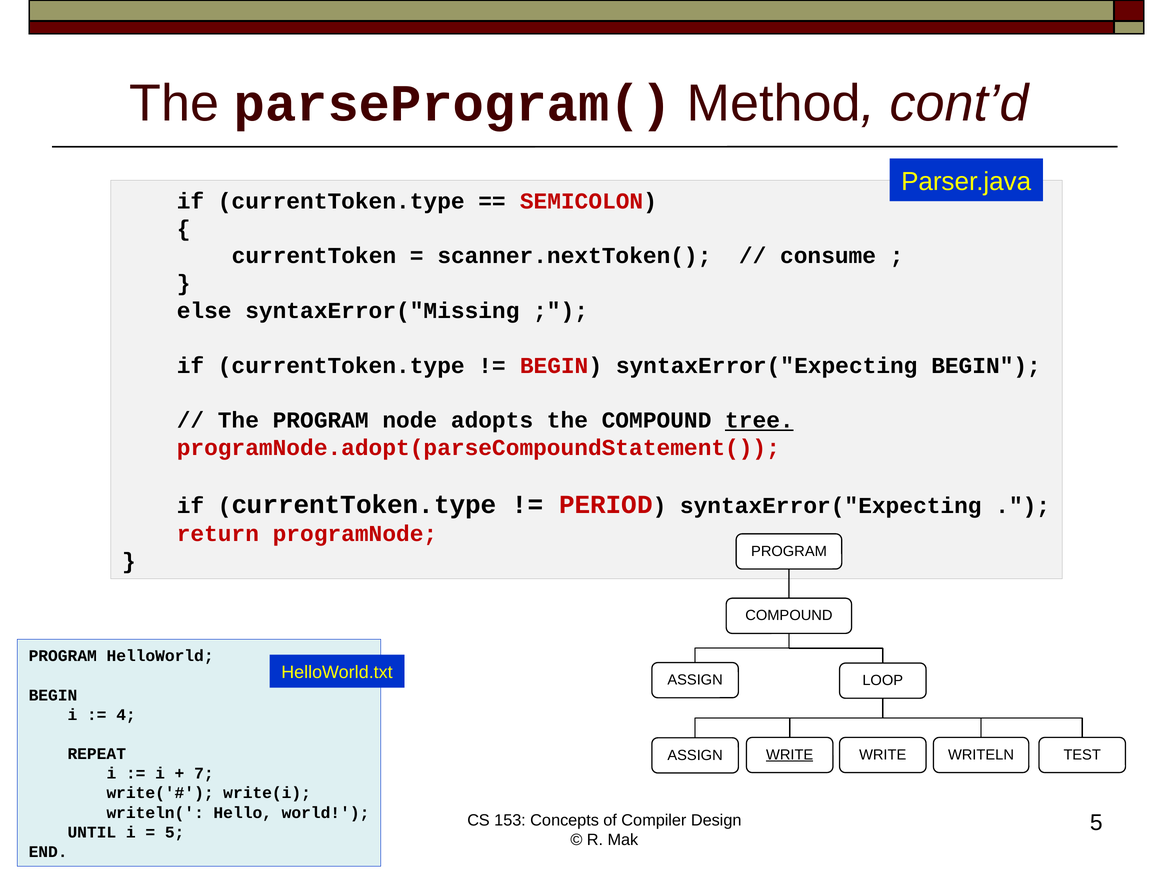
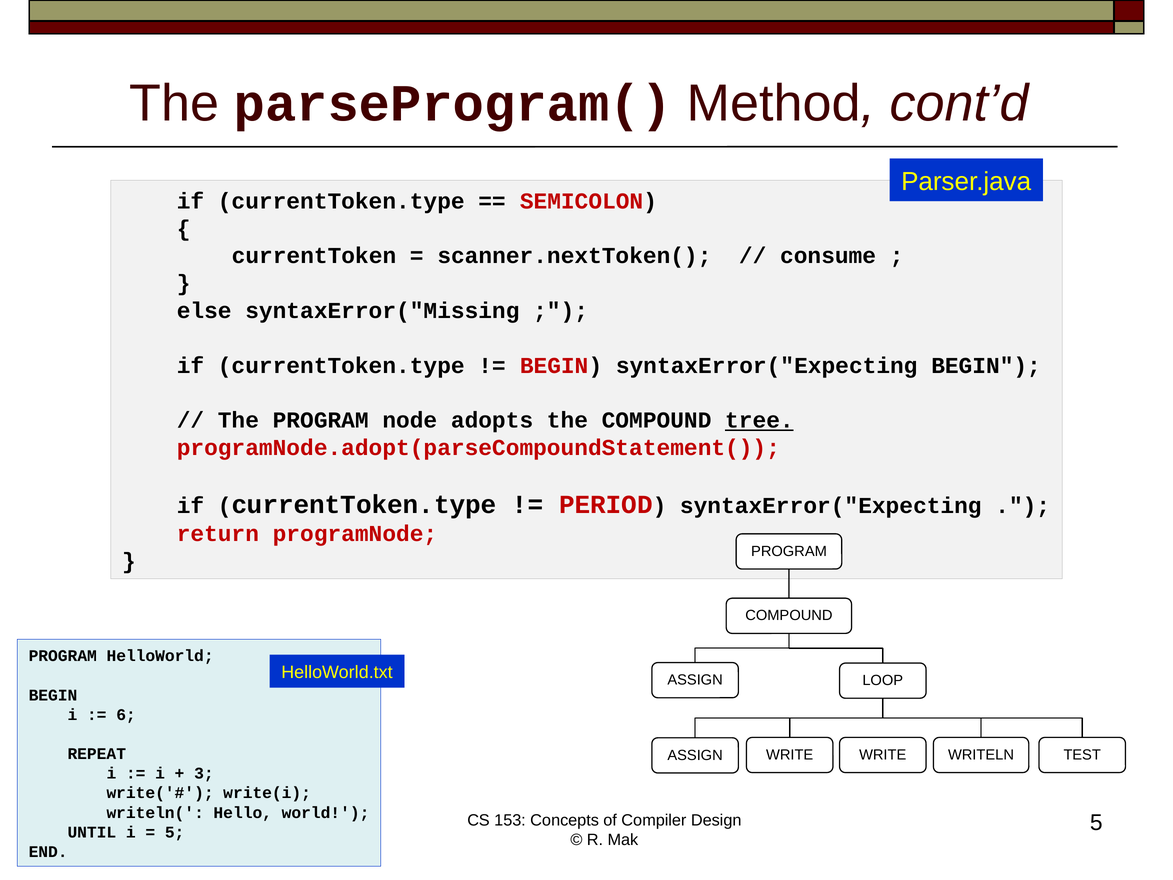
4: 4 -> 6
WRITE at (790, 755) underline: present -> none
7: 7 -> 3
